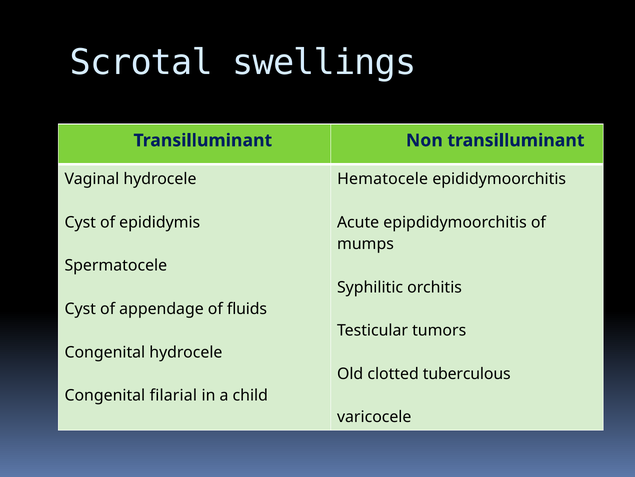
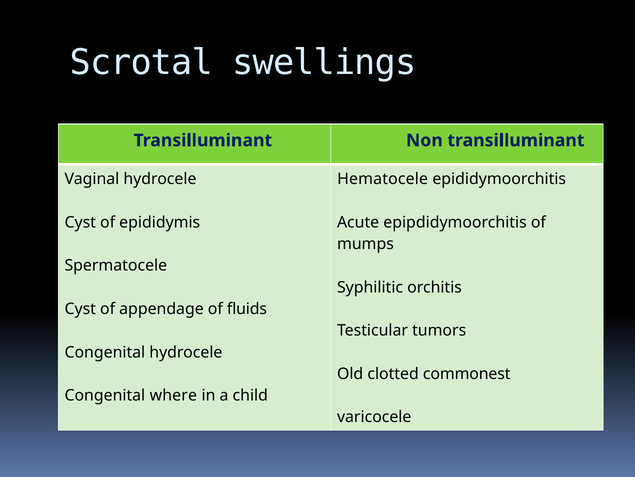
tuberculous: tuberculous -> commonest
filarial: filarial -> where
